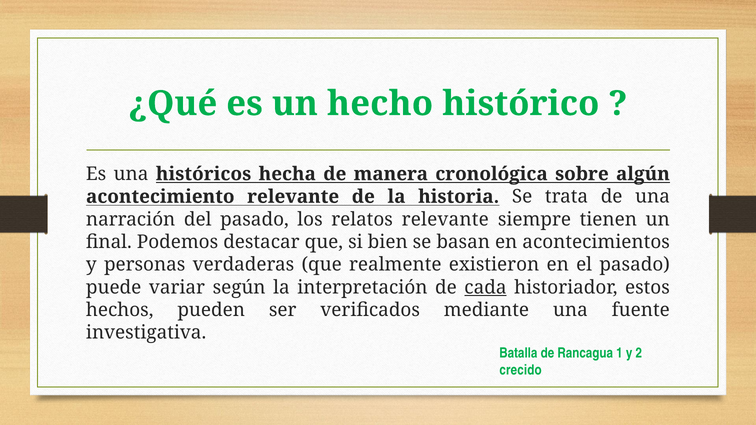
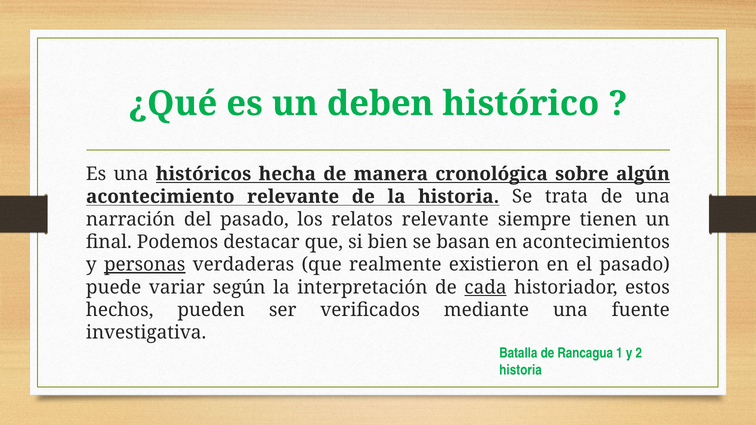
hecho: hecho -> deben
personas underline: none -> present
crecido at (521, 370): crecido -> historia
